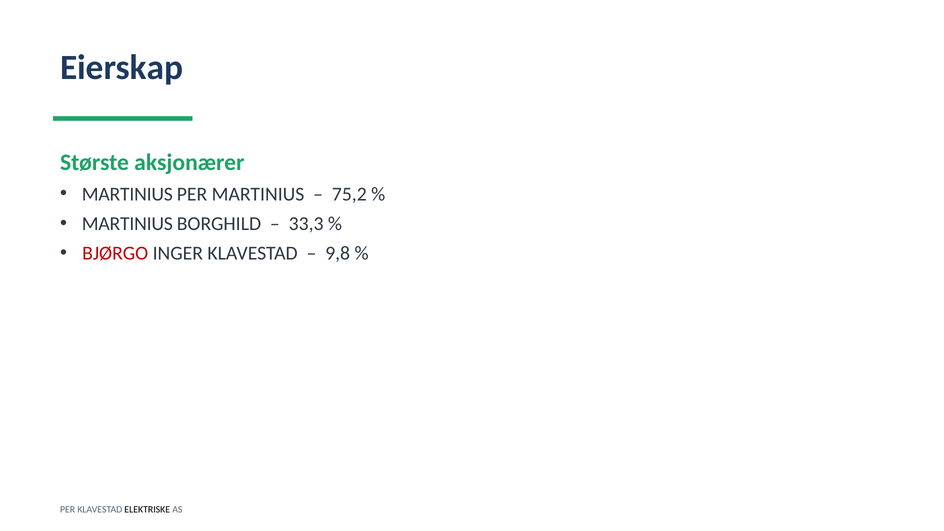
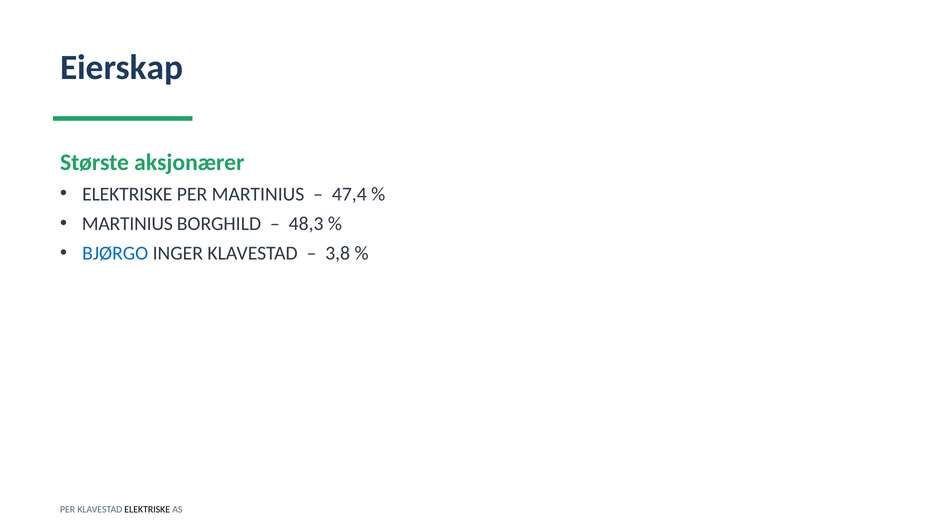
MARTINIUS at (127, 194): MARTINIUS -> ELEKTRISKE
75,2: 75,2 -> 47,4
33,3: 33,3 -> 48,3
BJØRGO colour: red -> blue
9,8: 9,8 -> 3,8
